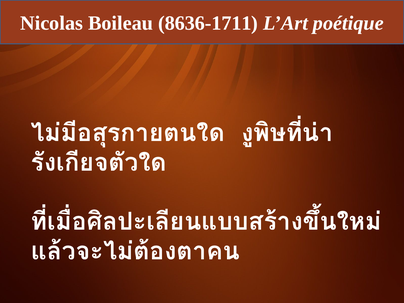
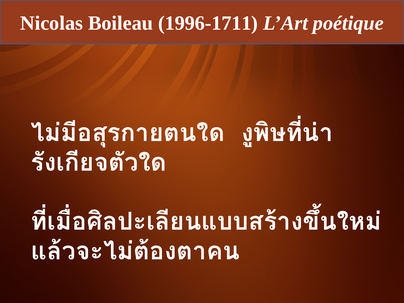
8636-1711: 8636-1711 -> 1996-1711
